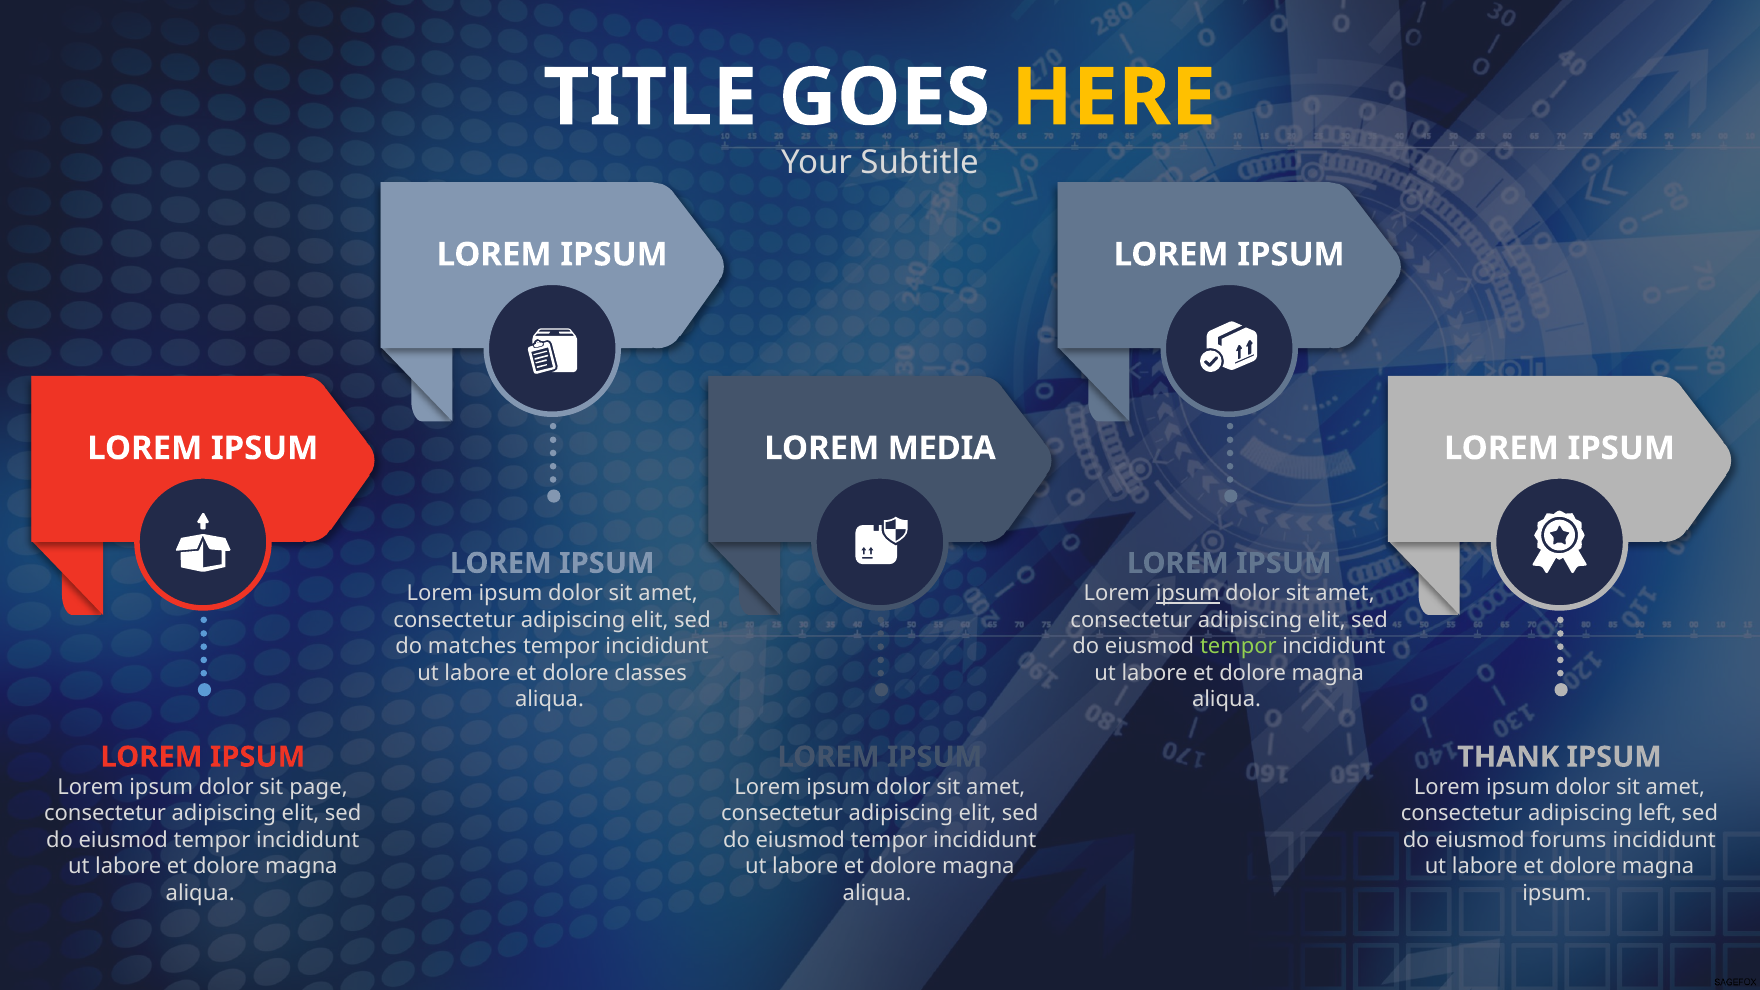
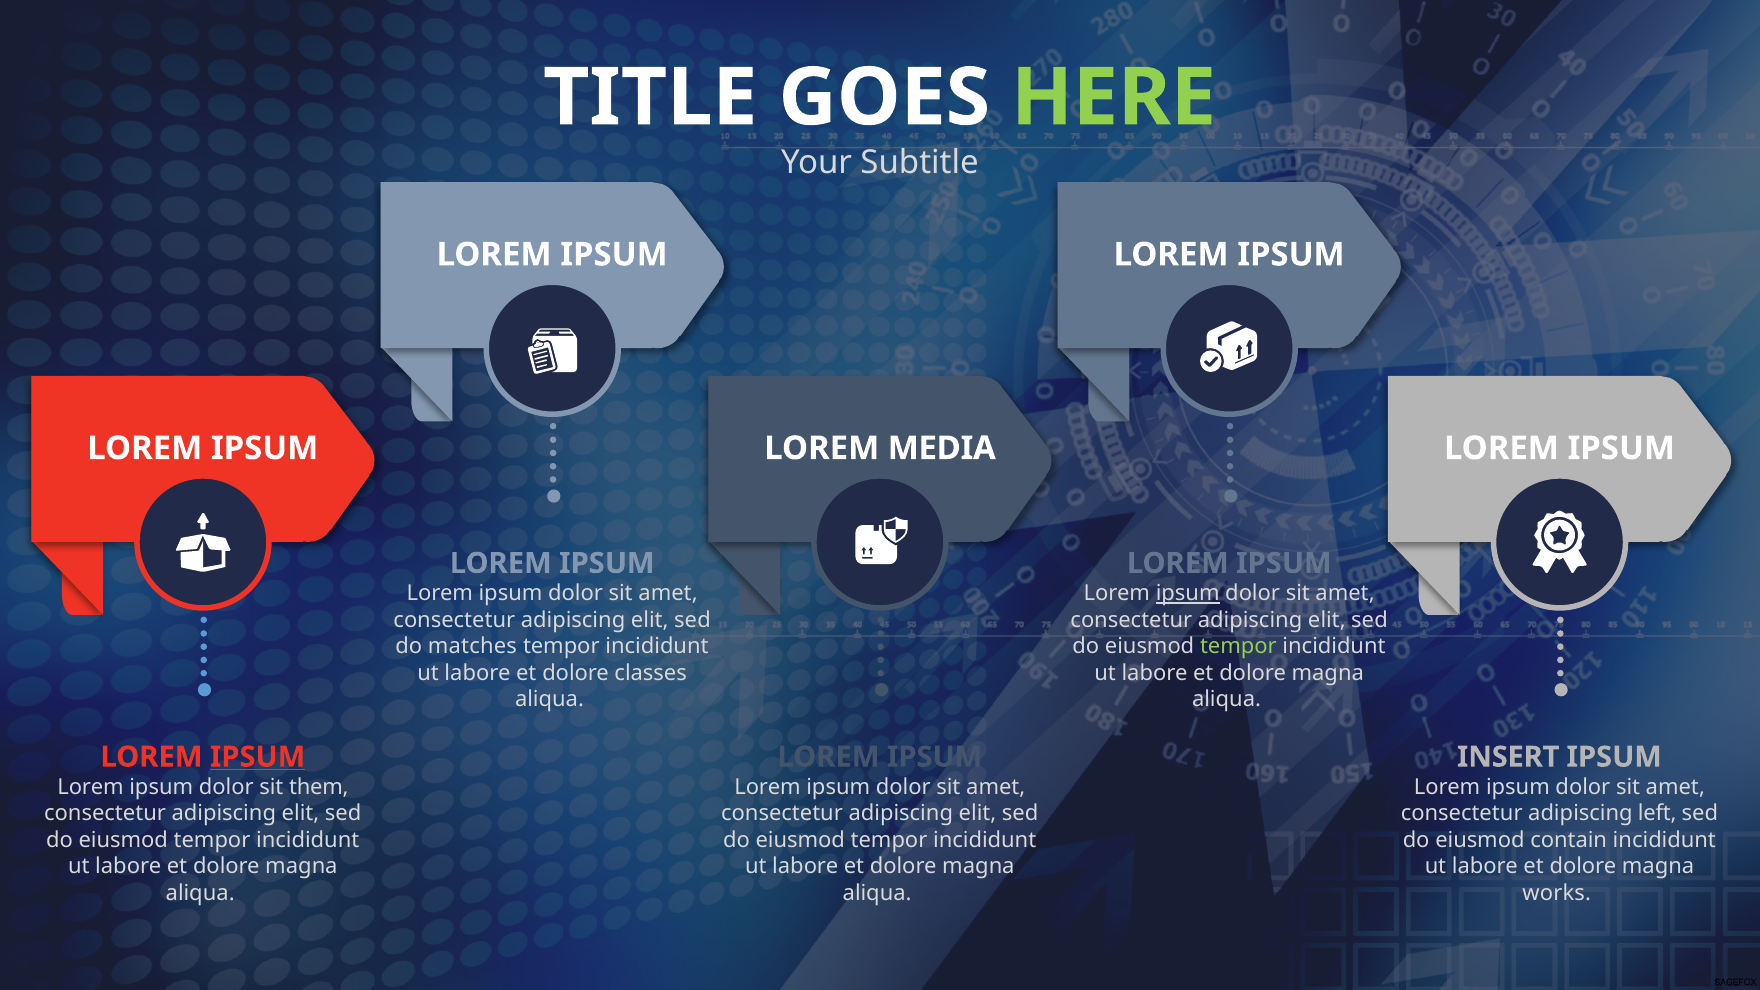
HERE colour: yellow -> light green
IPSUM at (258, 757) underline: none -> present
THANK: THANK -> INSERT
page: page -> them
forums: forums -> contain
ipsum at (1557, 893): ipsum -> works
